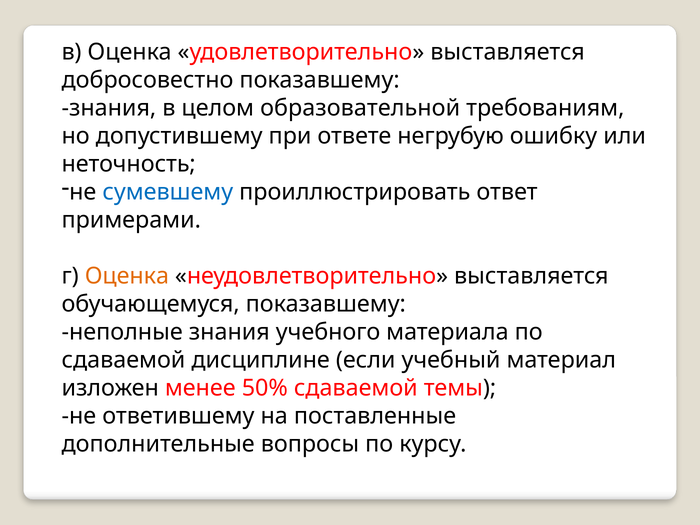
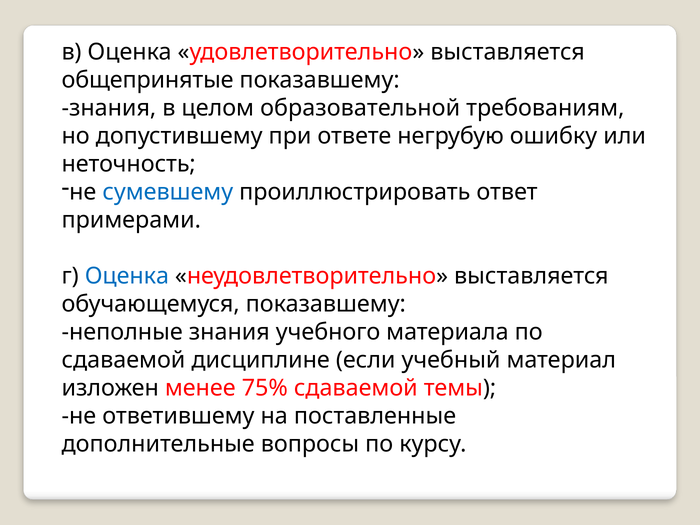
добросовестно: добросовестно -> общепринятые
Оценка at (127, 276) colour: orange -> blue
50%: 50% -> 75%
